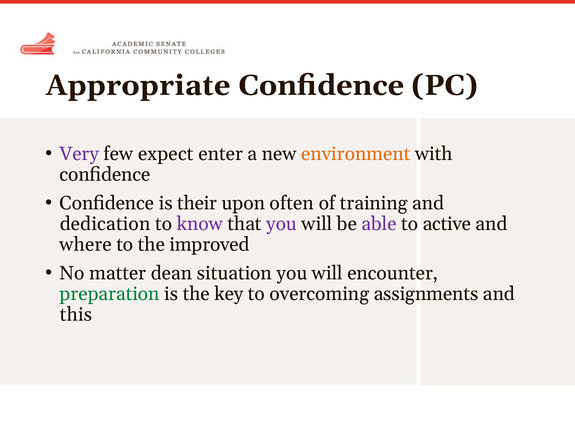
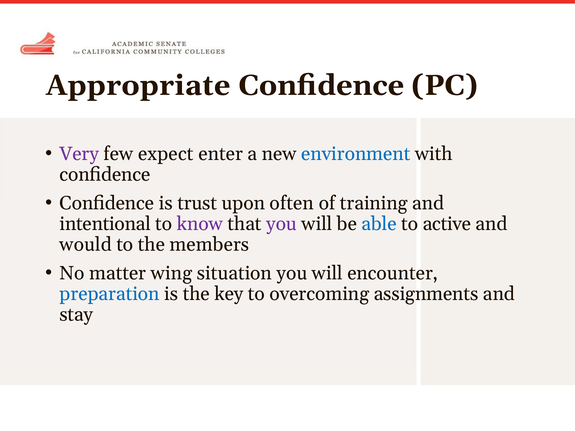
environment colour: orange -> blue
their: their -> trust
dedication: dedication -> intentional
able colour: purple -> blue
where: where -> would
improved: improved -> members
dean: dean -> wing
preparation colour: green -> blue
this: this -> stay
